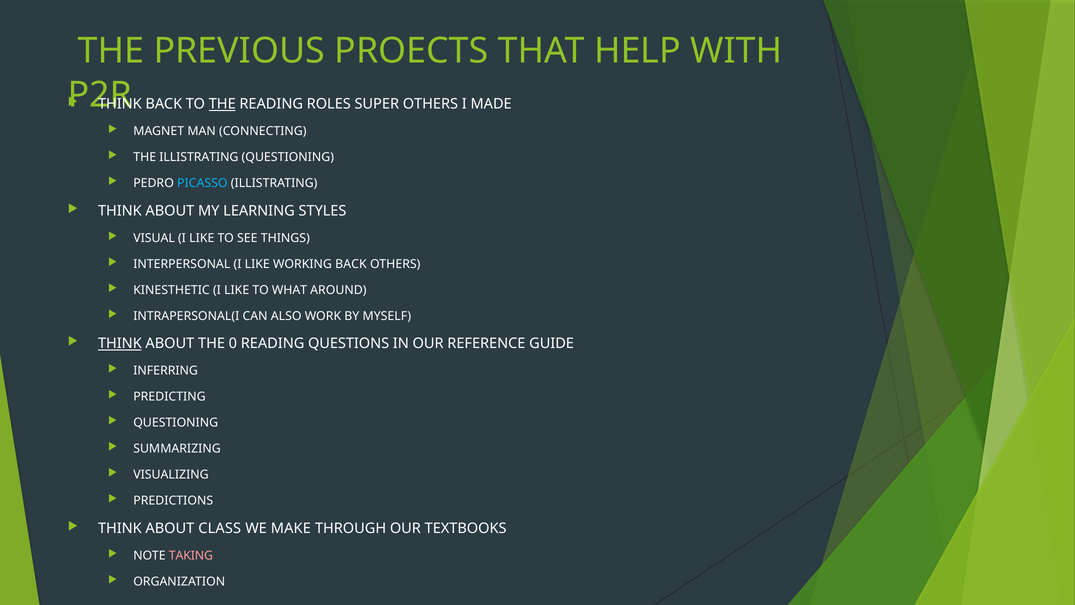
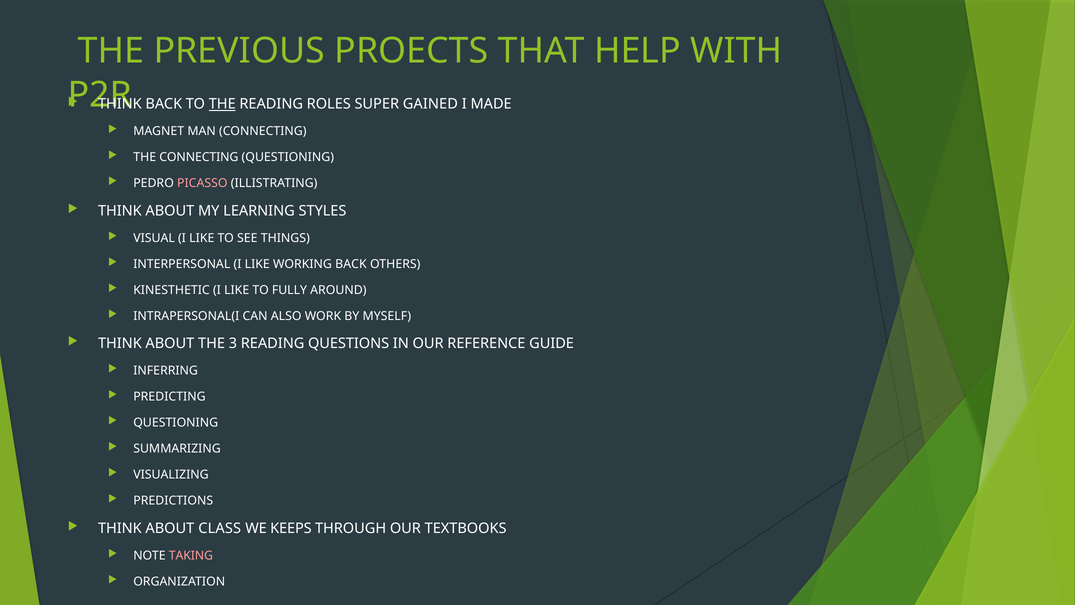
SUPER OTHERS: OTHERS -> GAINED
THE ILLISTRATING: ILLISTRATING -> CONNECTING
PICASSO colour: light blue -> pink
WHAT: WHAT -> FULLY
THINK at (120, 343) underline: present -> none
0: 0 -> 3
MAKE: MAKE -> KEEPS
